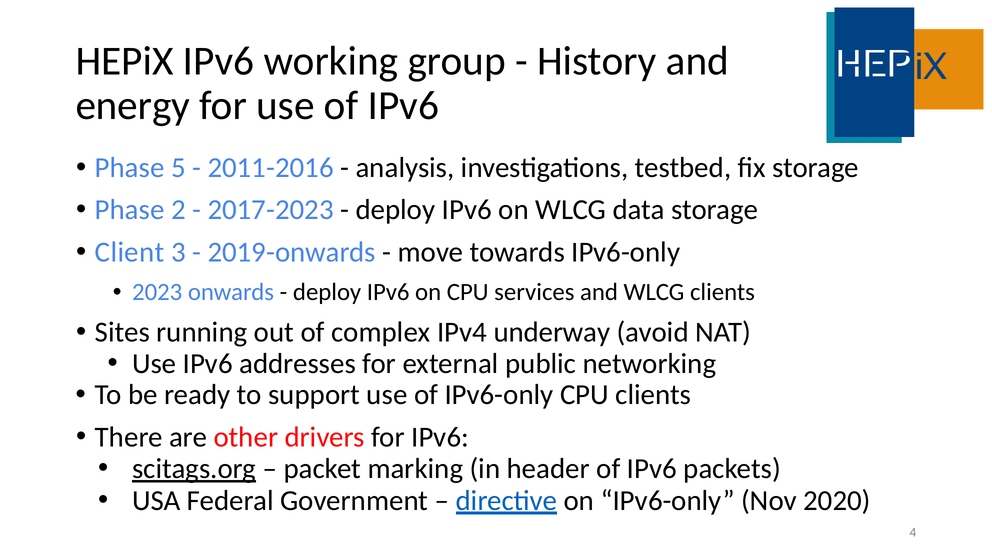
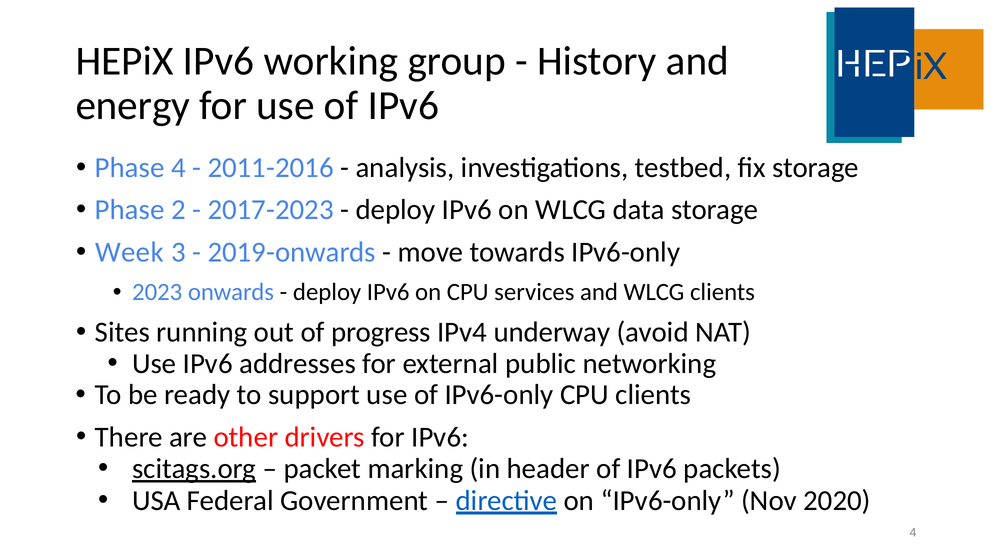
Phase 5: 5 -> 4
Client: Client -> Week
complex: complex -> progress
